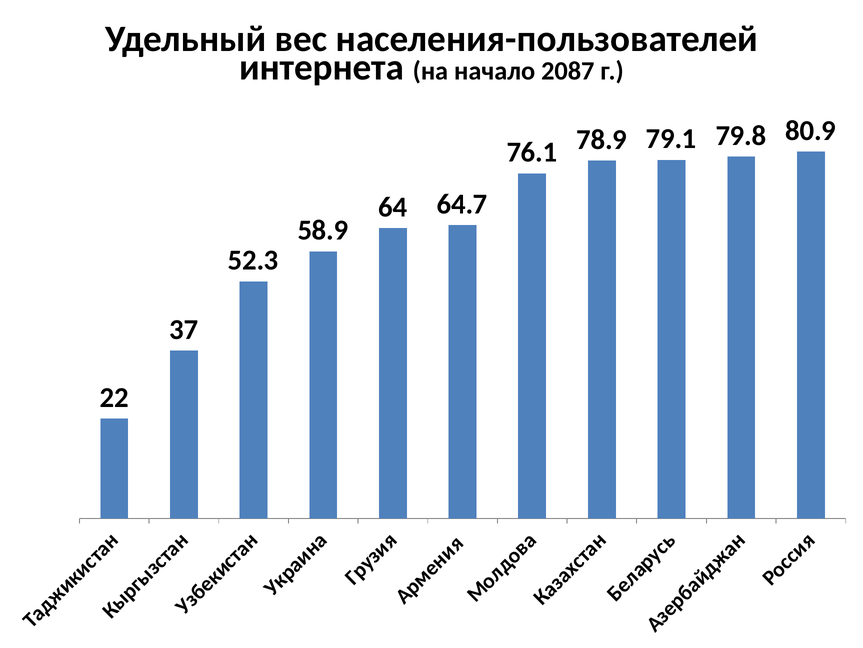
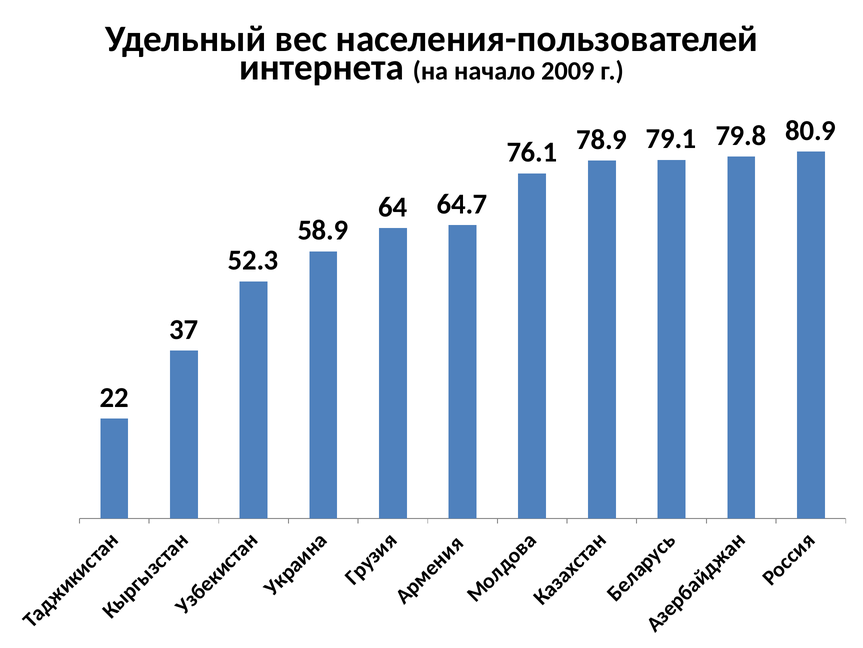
2087: 2087 -> 2009
